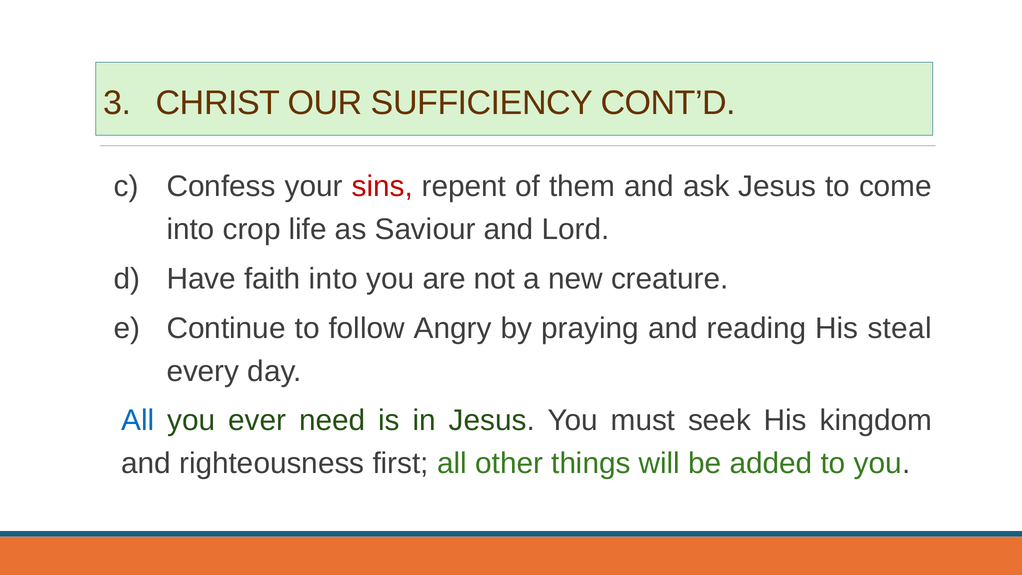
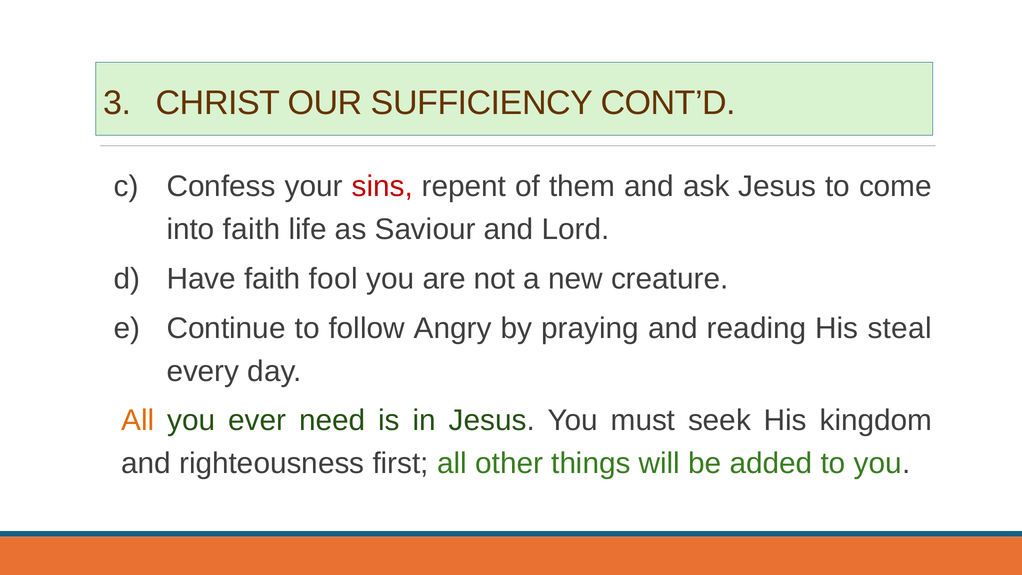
into crop: crop -> faith
faith into: into -> fool
All at (138, 421) colour: blue -> orange
